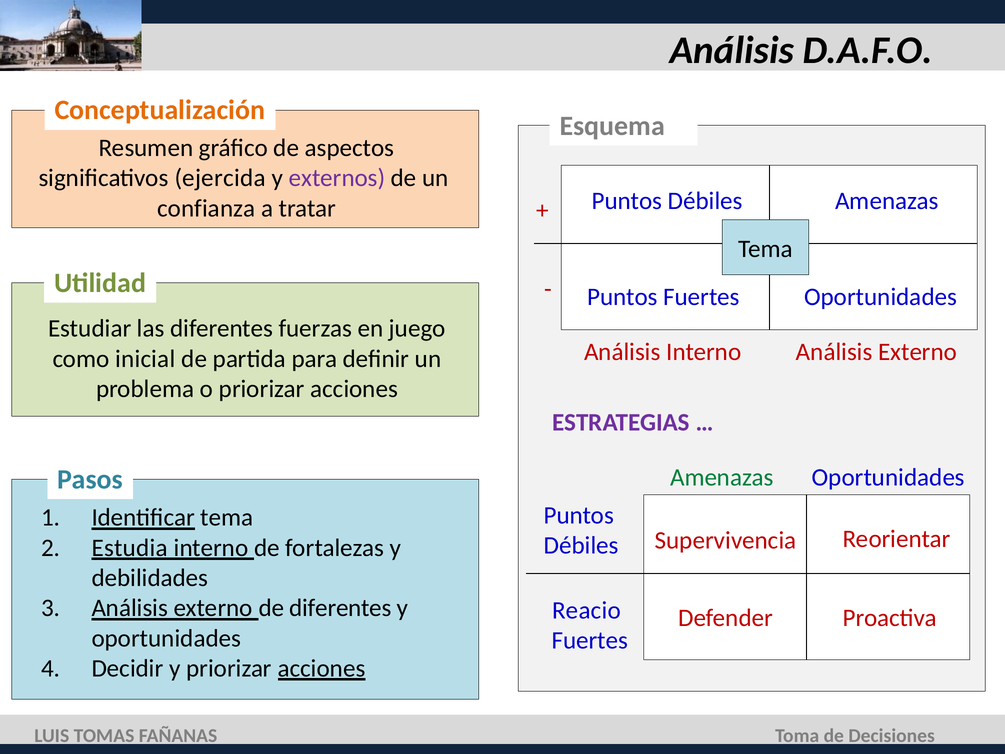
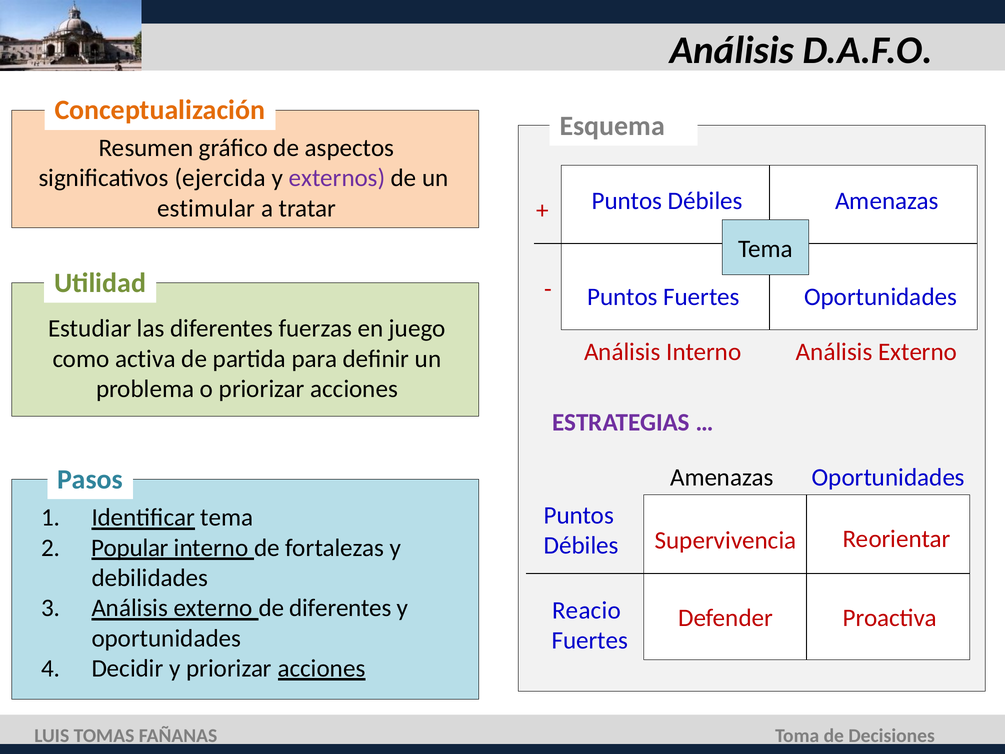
confianza: confianza -> estimular
inicial: inicial -> activa
Amenazas at (722, 477) colour: green -> black
Estudia: Estudia -> Popular
